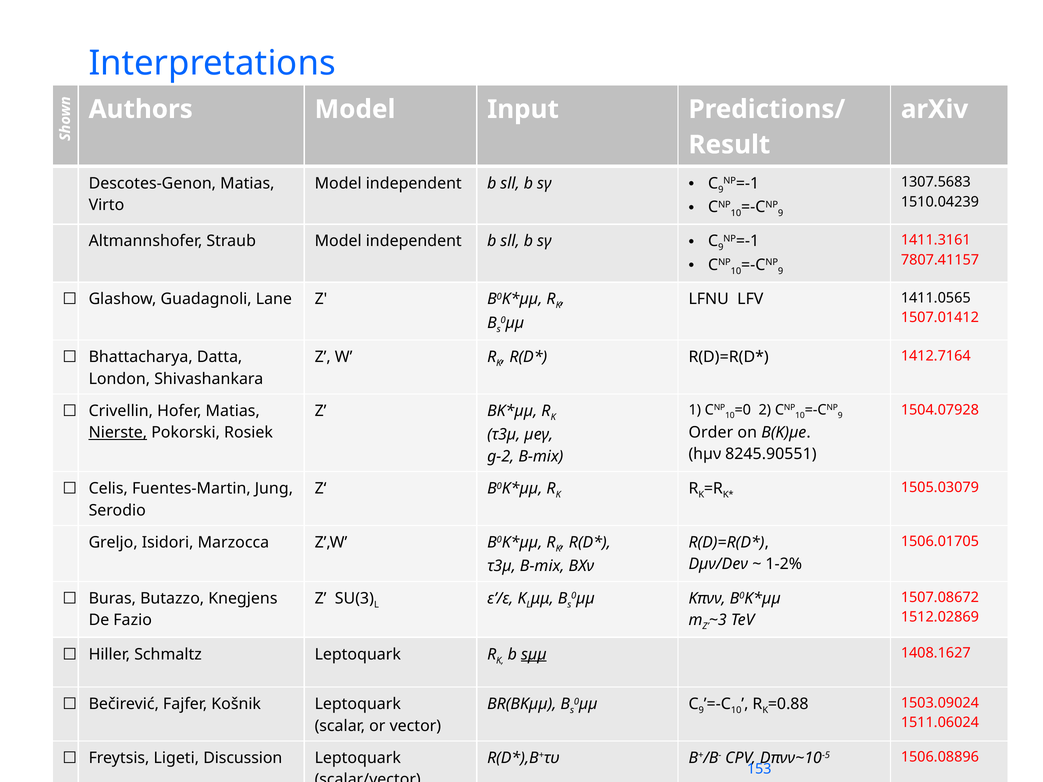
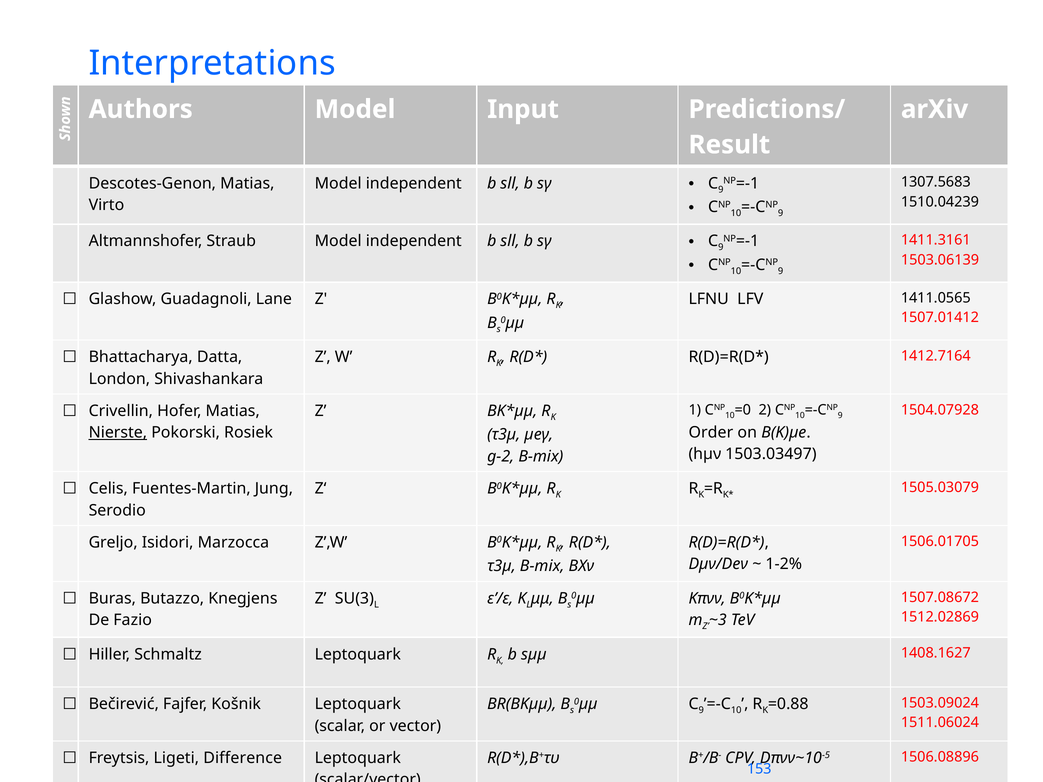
7807.41157: 7807.41157 -> 1503.06139
8245.90551: 8245.90551 -> 1503.03497
sµµ underline: present -> none
Discussion: Discussion -> Difference
